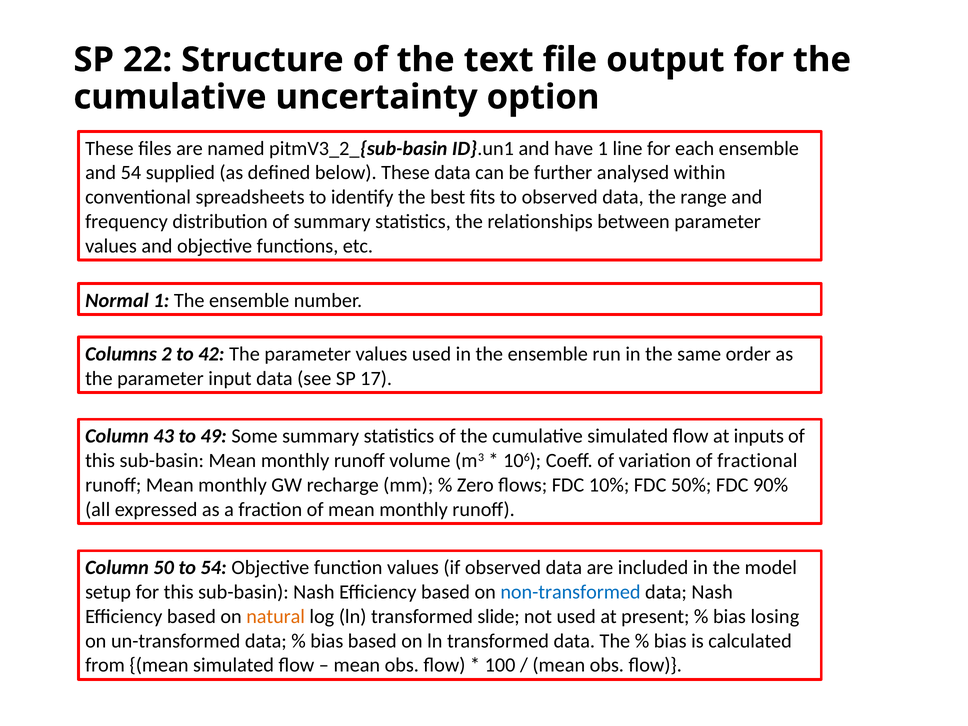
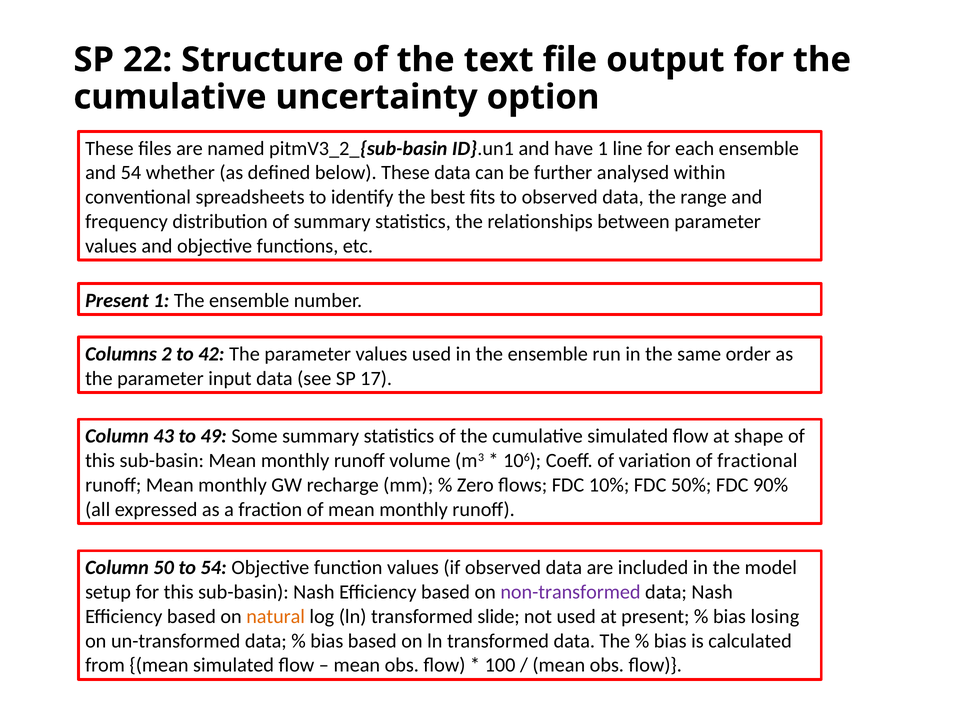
supplied: supplied -> whether
Normal at (117, 300): Normal -> Present
inputs: inputs -> shape
non-transformed colour: blue -> purple
